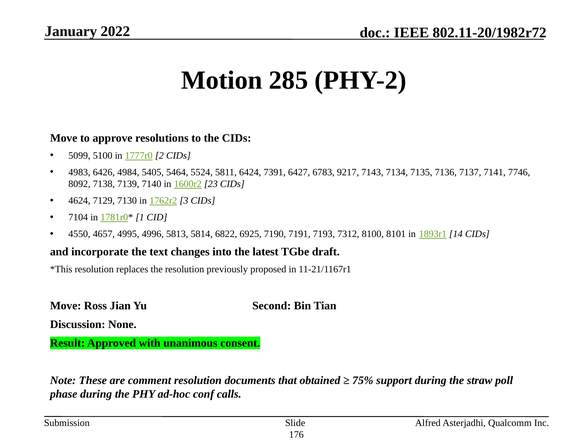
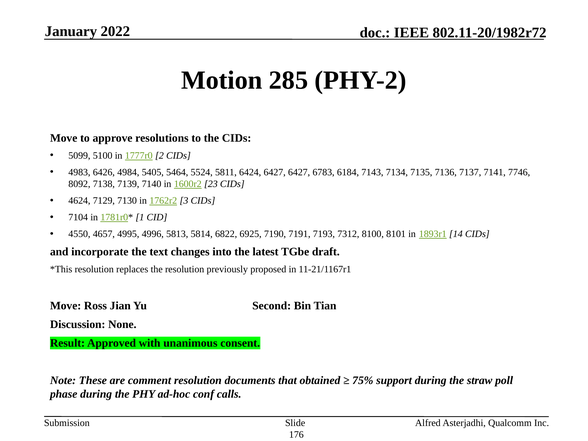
6424 7391: 7391 -> 6427
9217: 9217 -> 6184
